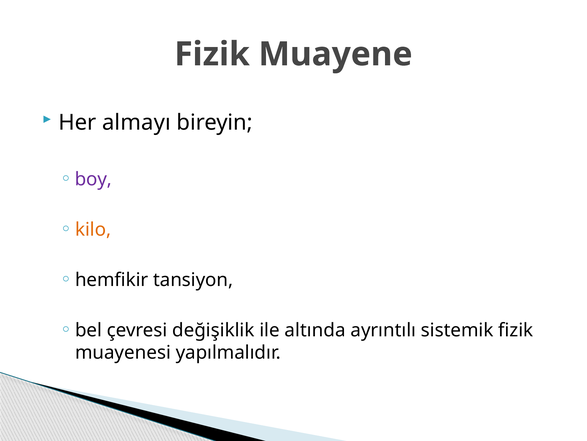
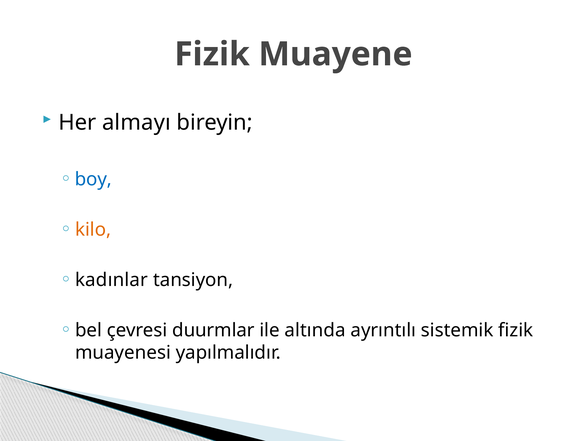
boy colour: purple -> blue
hemfikir: hemfikir -> kadınlar
değişiklik: değişiklik -> duurmlar
